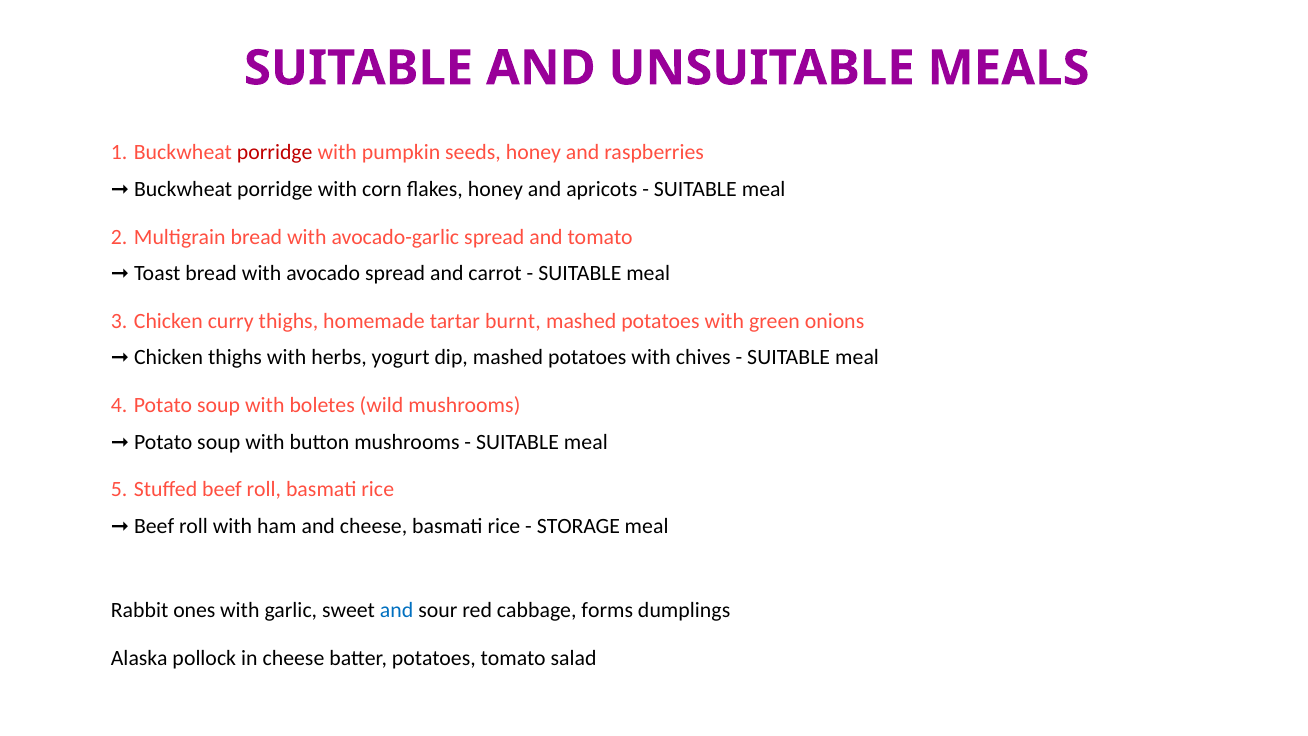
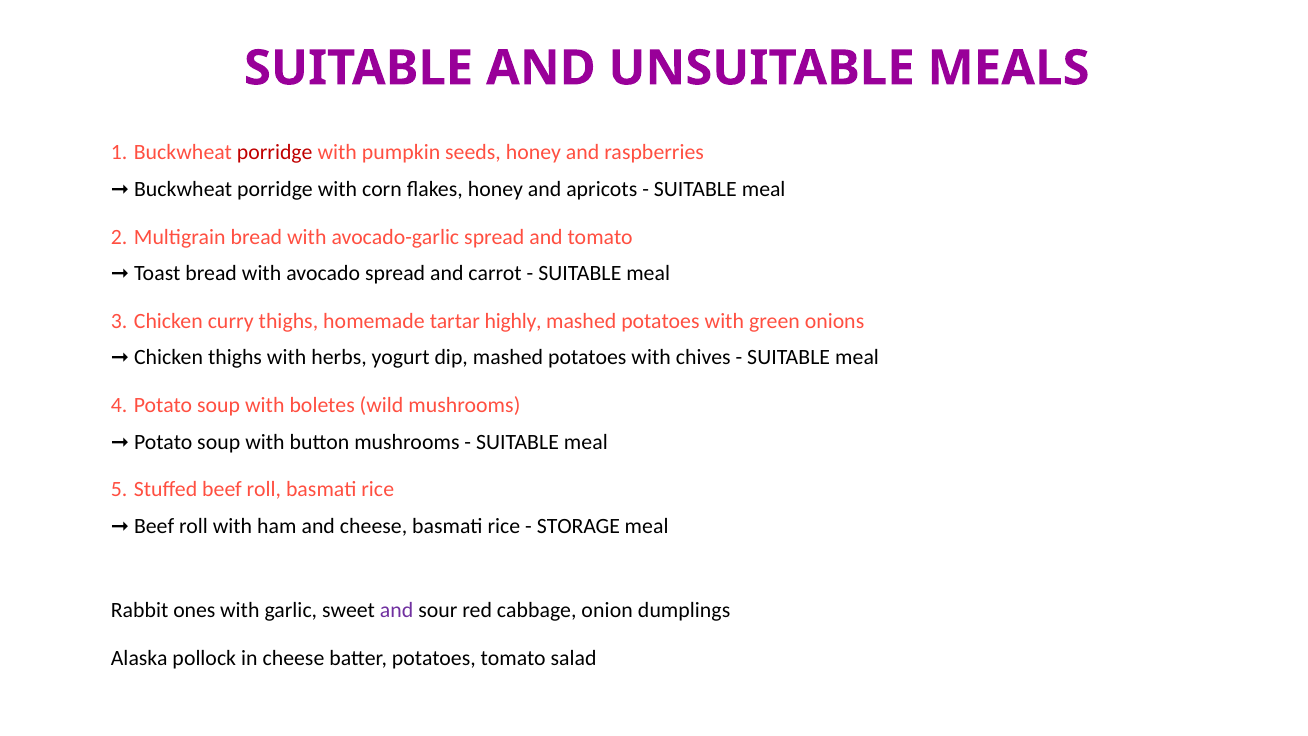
burnt: burnt -> highly
and at (397, 610) colour: blue -> purple
forms: forms -> onion
